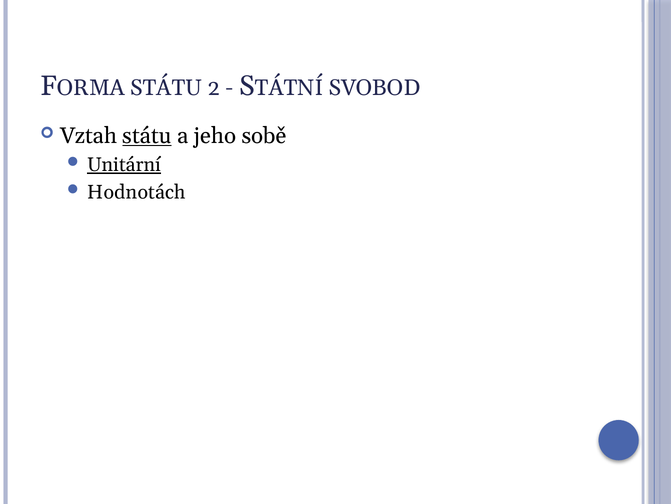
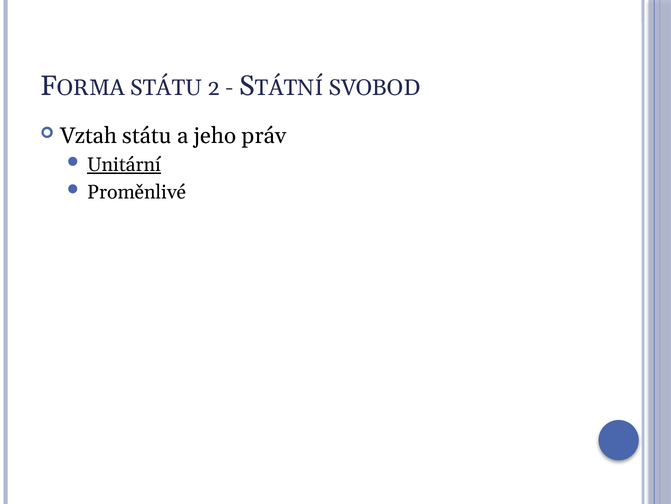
státu at (147, 136) underline: present -> none
sobě: sobě -> práv
Hodnotách: Hodnotách -> Proměnlivé
